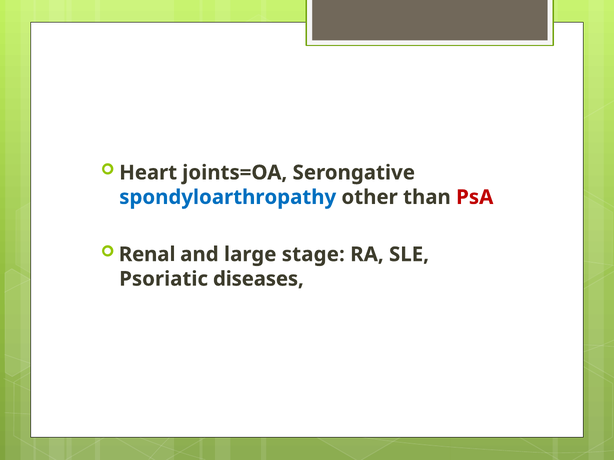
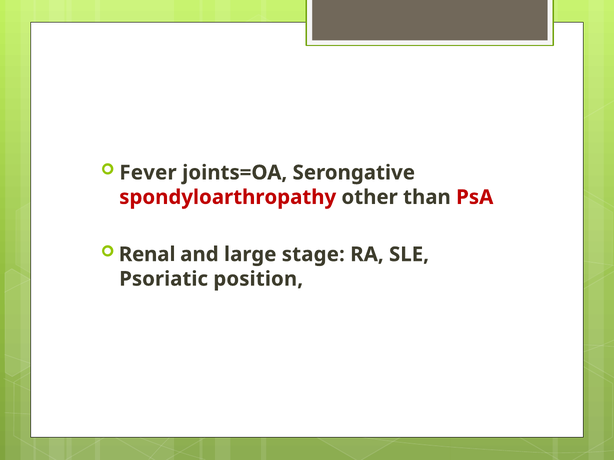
Heart: Heart -> Fever
spondyloarthropathy colour: blue -> red
diseases: diseases -> position
